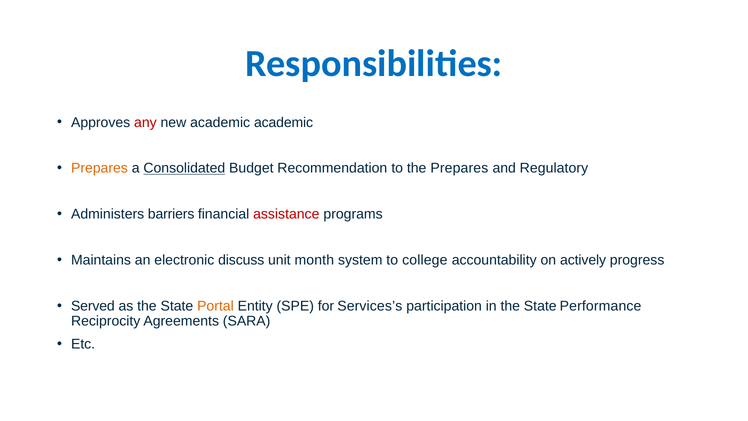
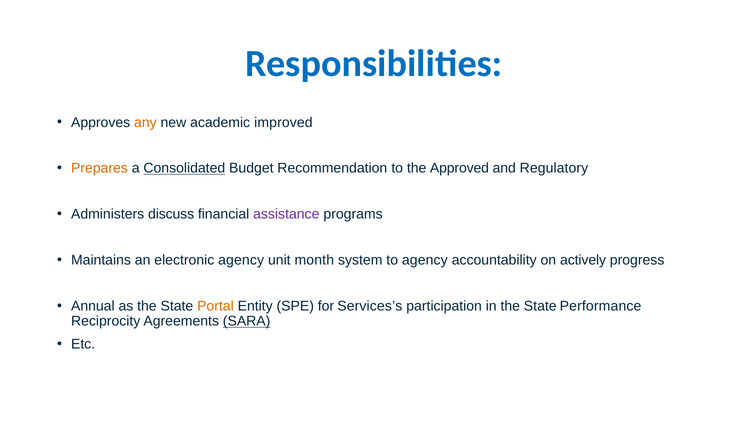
any colour: red -> orange
academic academic: academic -> improved
the Prepares: Prepares -> Approved
barriers: barriers -> discuss
assistance colour: red -> purple
electronic discuss: discuss -> agency
to college: college -> agency
Served: Served -> Annual
SARA underline: none -> present
